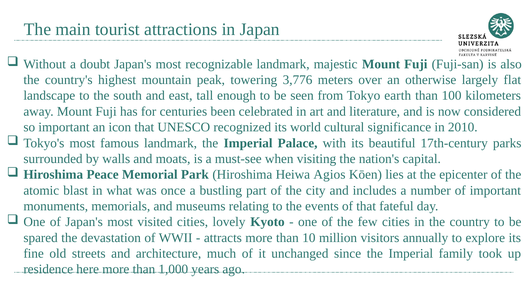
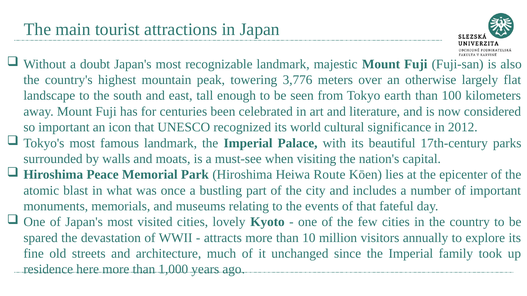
2010: 2010 -> 2012
Agios: Agios -> Route
